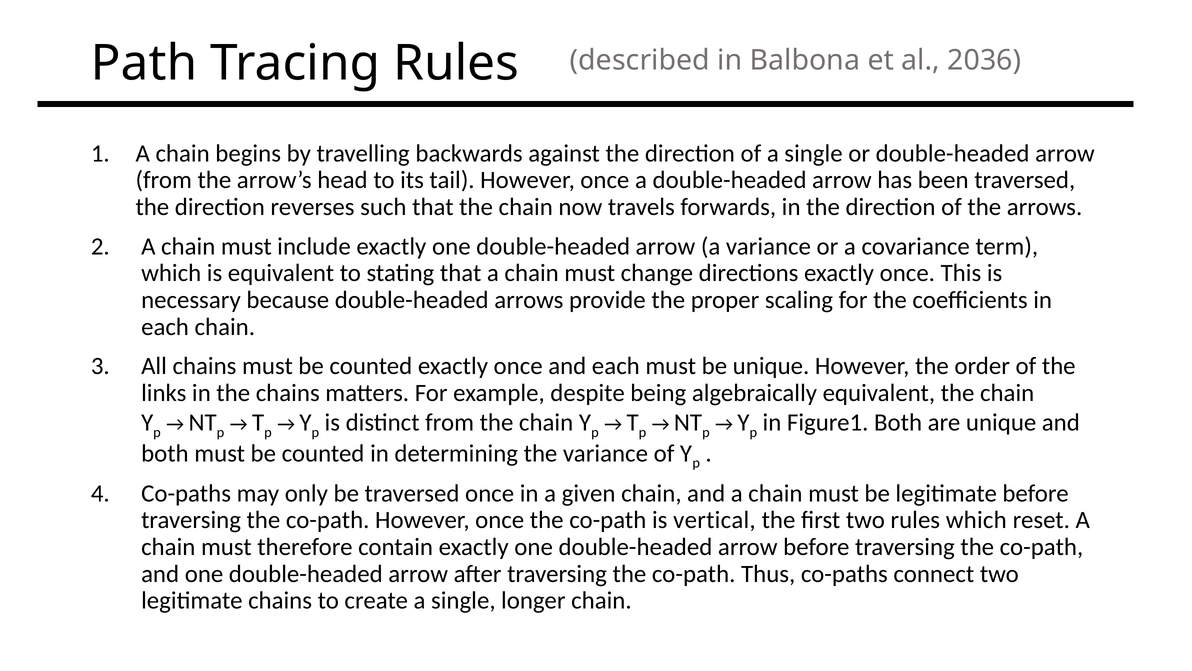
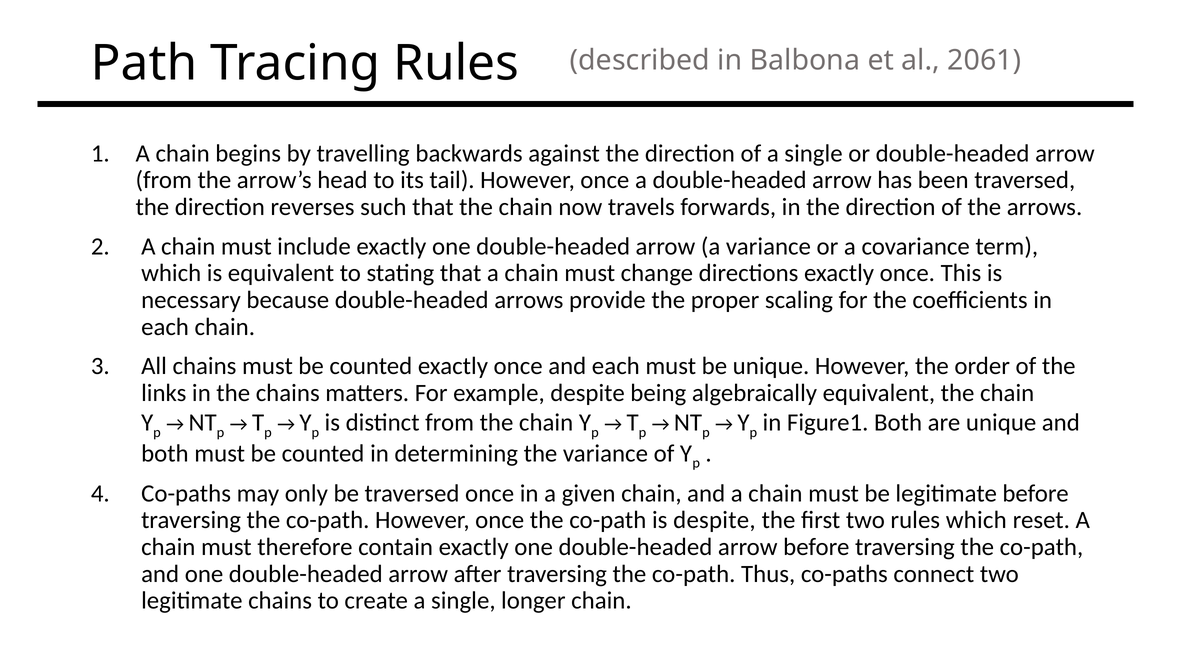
2036: 2036 -> 2061
is vertical: vertical -> despite
